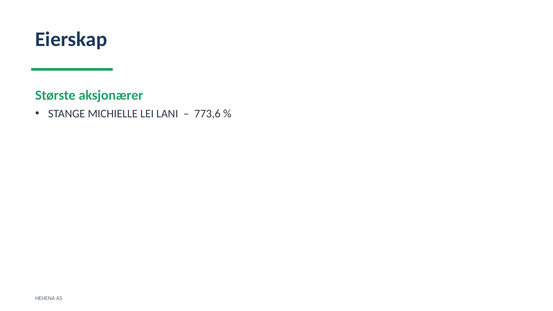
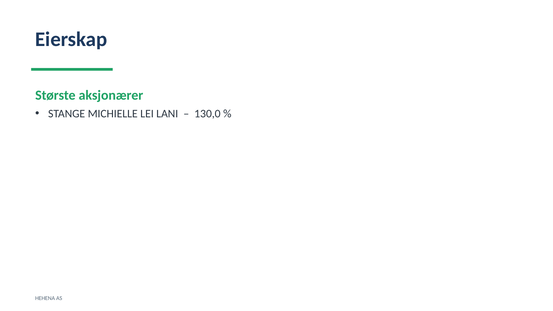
773,6: 773,6 -> 130,0
